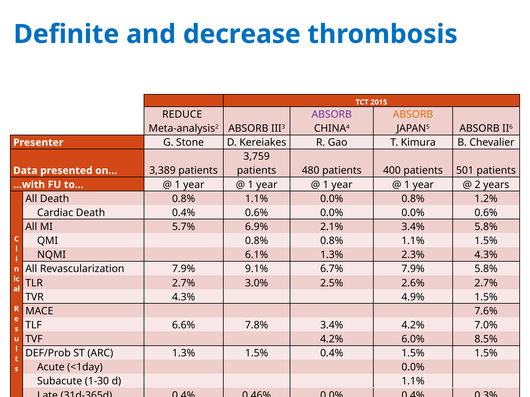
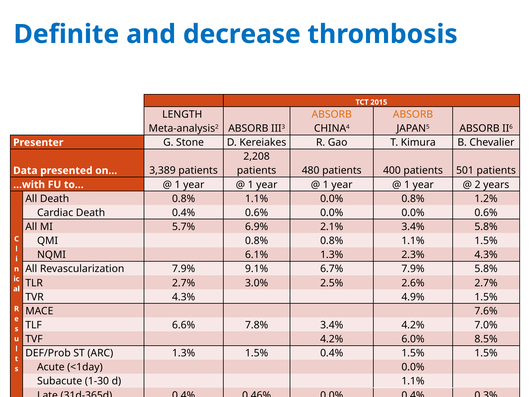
REDUCE: REDUCE -> LENGTH
ABSORB at (332, 115) colour: purple -> orange
3,759: 3,759 -> 2,208
